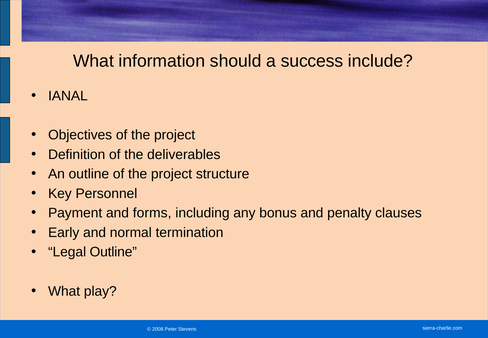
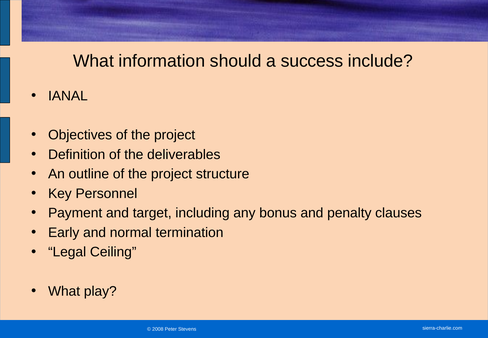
forms: forms -> target
Legal Outline: Outline -> Ceiling
